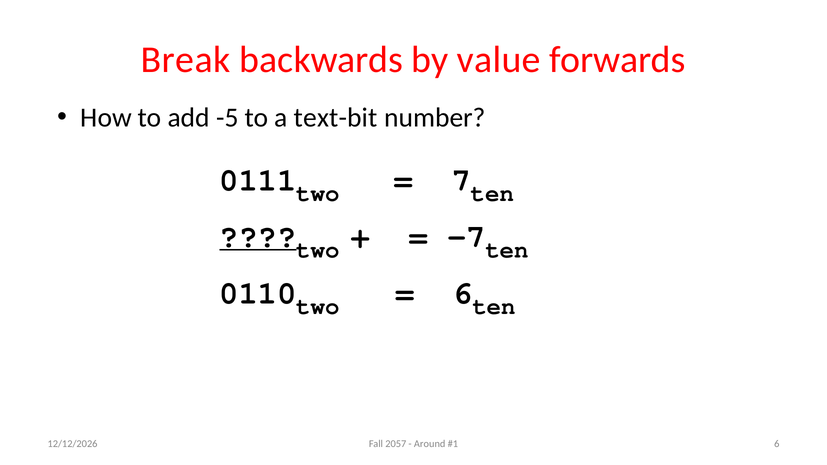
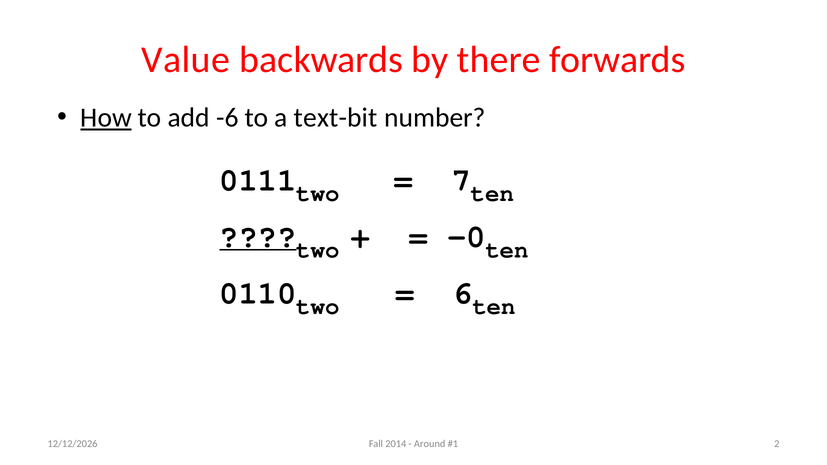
Break: Break -> Value
value: value -> there
How underline: none -> present
-5: -5 -> -6
-7: -7 -> -0
2057: 2057 -> 2014
6 at (777, 444): 6 -> 2
